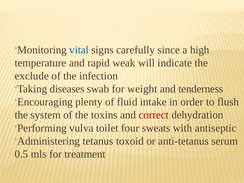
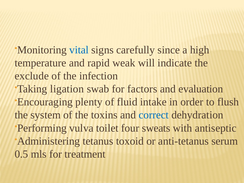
diseases: diseases -> ligation
weight: weight -> factors
tenderness: tenderness -> evaluation
correct colour: red -> blue
